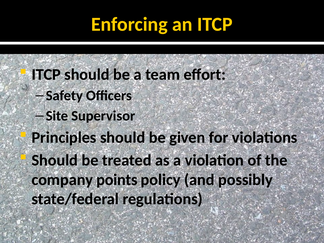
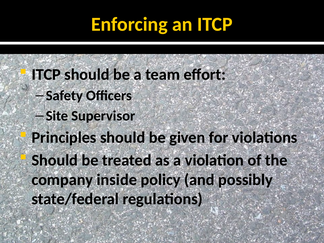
points: points -> inside
